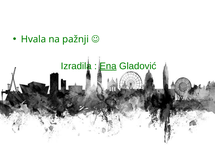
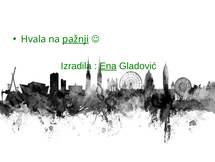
pažnji underline: none -> present
